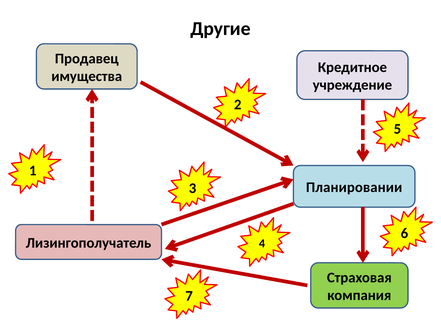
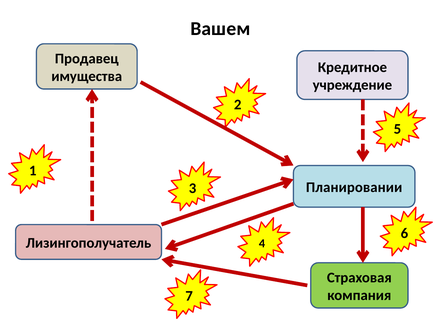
Другие: Другие -> Вашем
